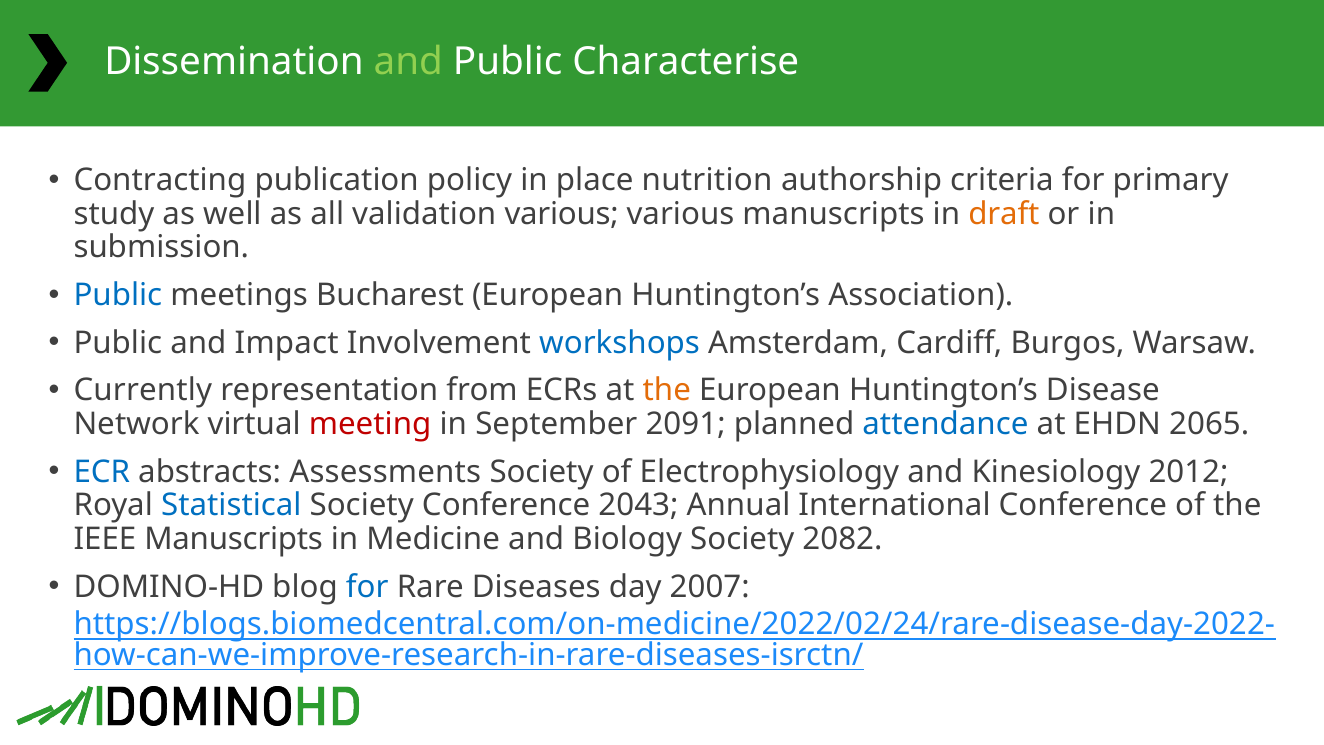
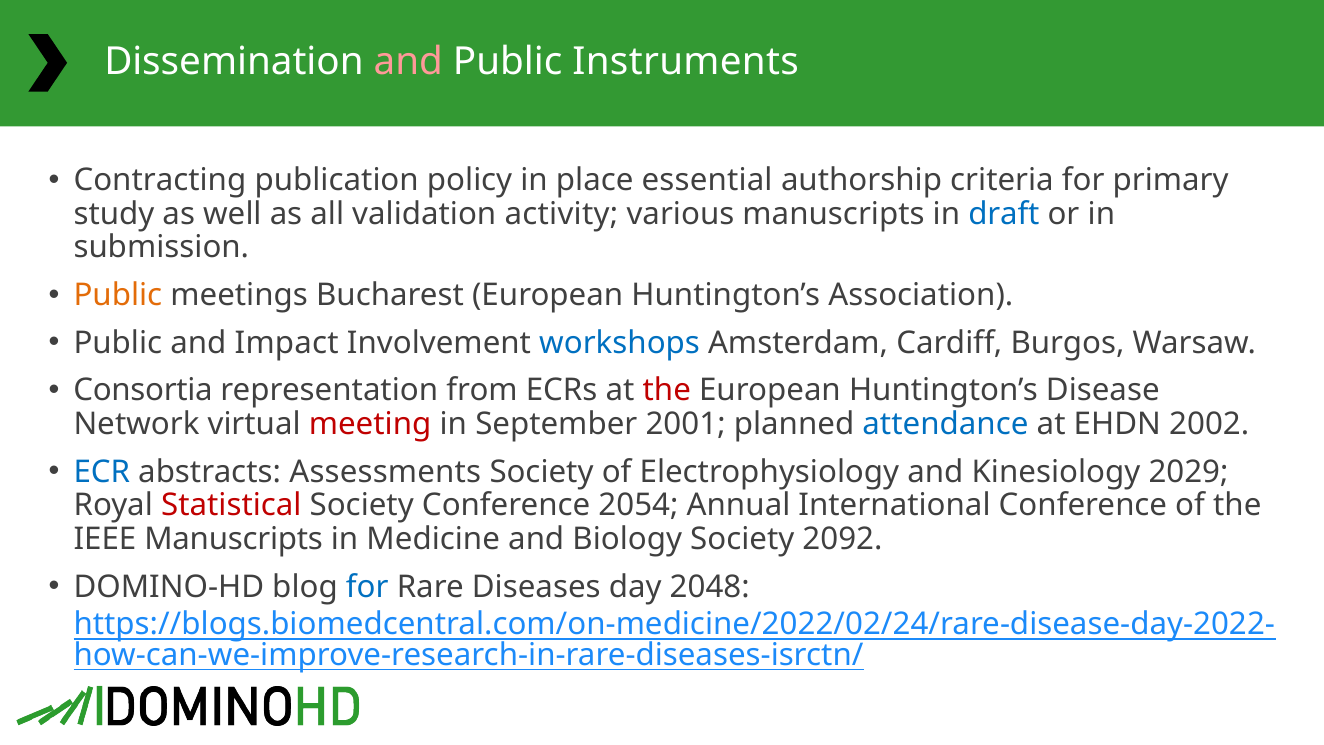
and at (408, 62) colour: light green -> pink
Characterise: Characterise -> Instruments
nutrition: nutrition -> essential
validation various: various -> activity
draft colour: orange -> blue
Public at (118, 295) colour: blue -> orange
Currently: Currently -> Consortia
the at (667, 390) colour: orange -> red
2091: 2091 -> 2001
2065: 2065 -> 2002
2012: 2012 -> 2029
Statistical colour: blue -> red
2043: 2043 -> 2054
2082: 2082 -> 2092
2007: 2007 -> 2048
